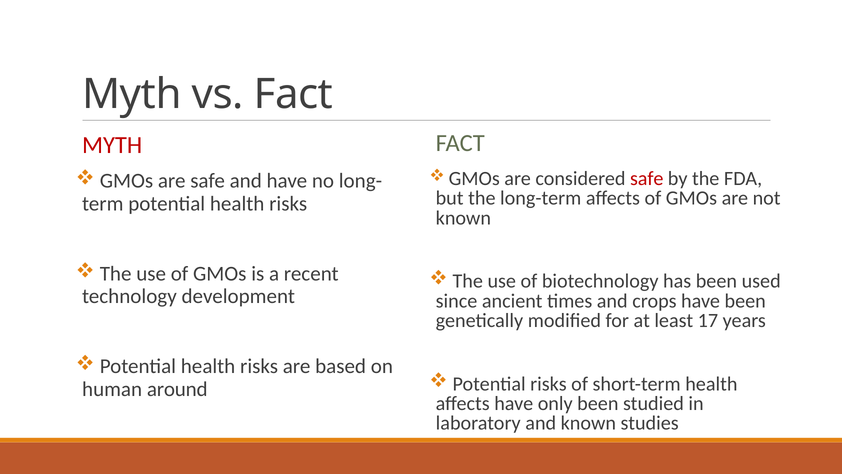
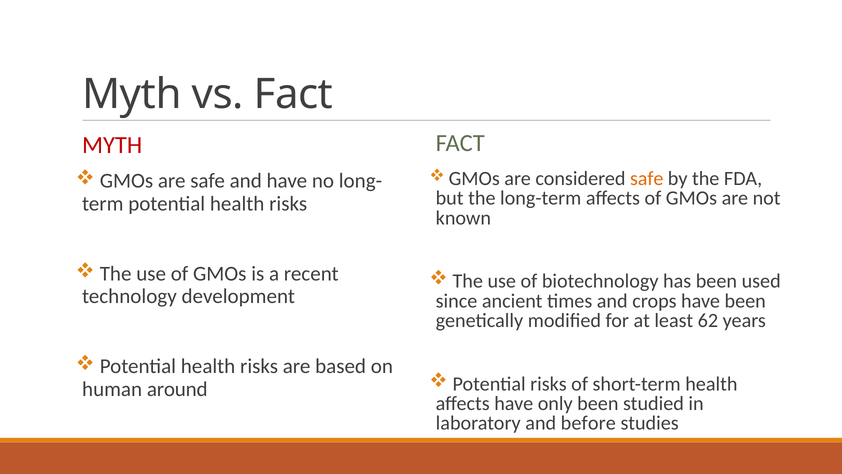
safe at (647, 179) colour: red -> orange
17: 17 -> 62
and known: known -> before
